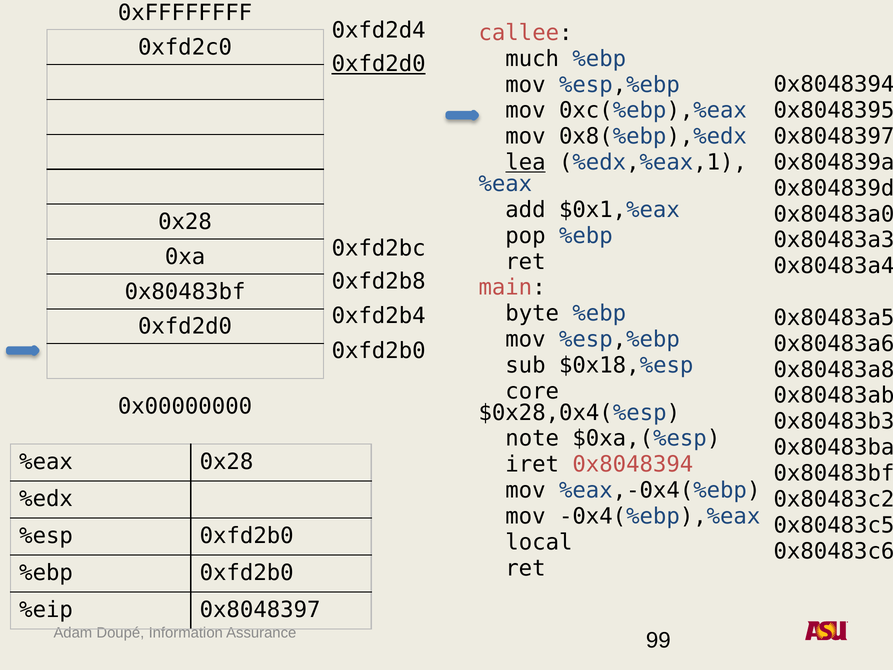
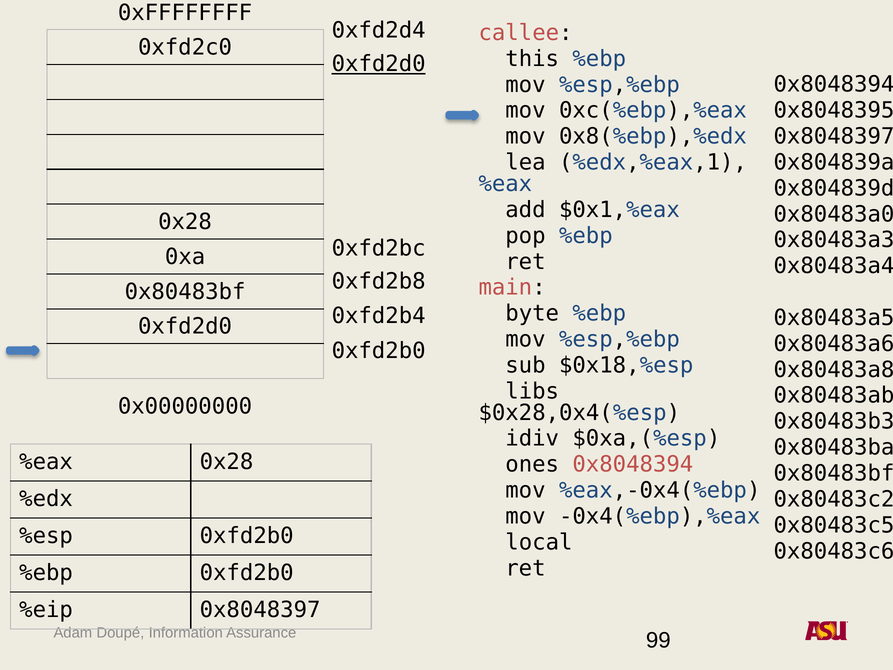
much: much -> this
lea underline: present -> none
core: core -> libs
note: note -> idiv
iret: iret -> ones
